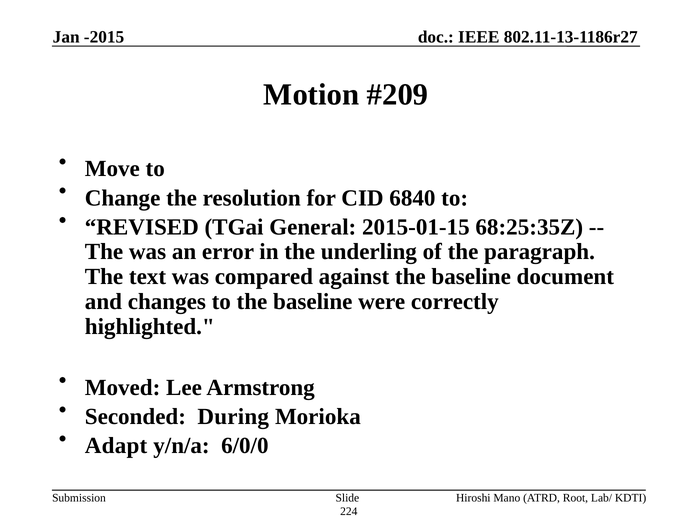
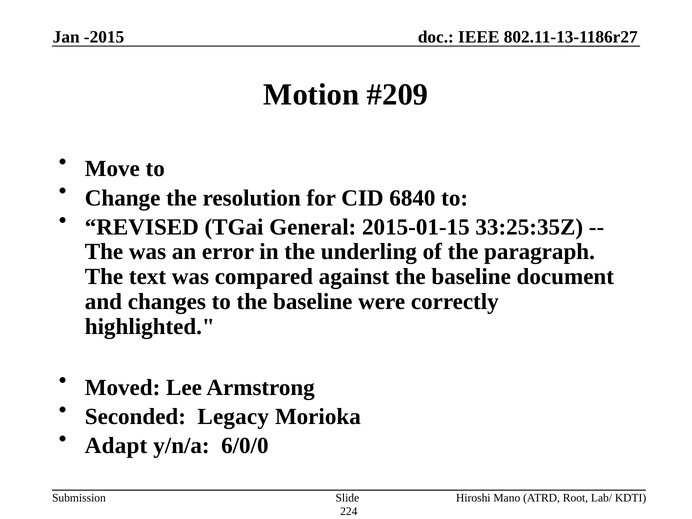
68:25:35Z: 68:25:35Z -> 33:25:35Z
During: During -> Legacy
